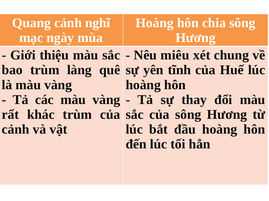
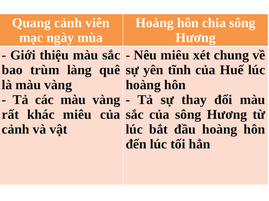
nghĩ: nghĩ -> viên
khác trùm: trùm -> miêu
